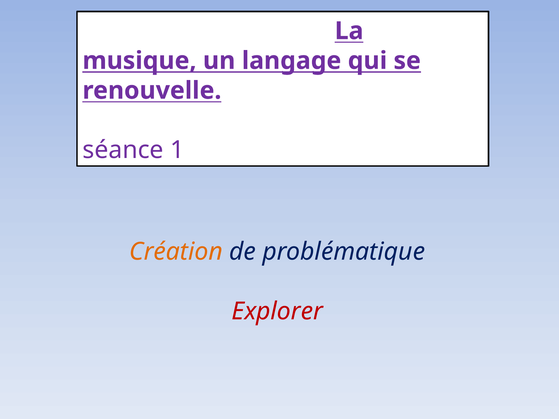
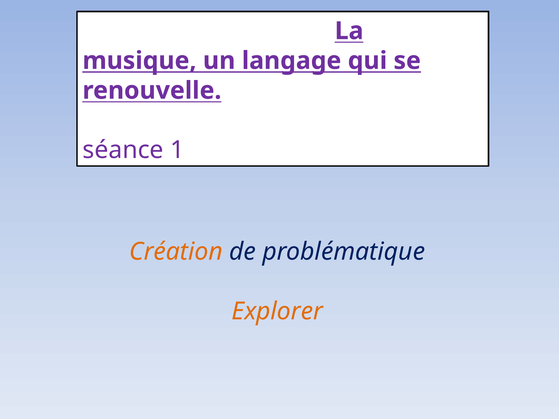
Explorer colour: red -> orange
